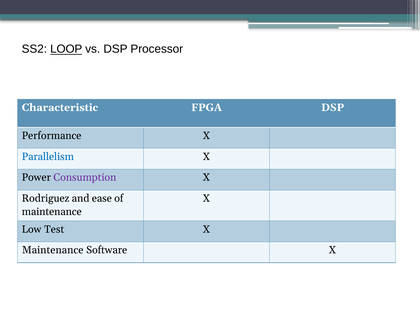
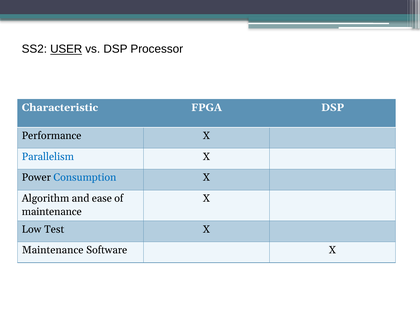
LOOP: LOOP -> USER
Consumption colour: purple -> blue
Rodriguez: Rodriguez -> Algorithm
